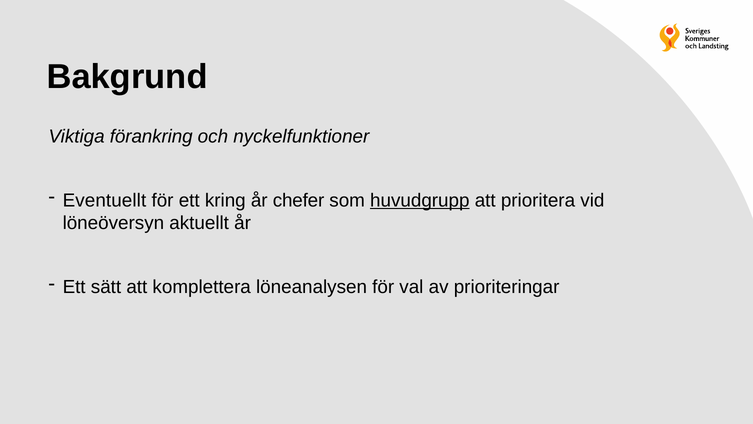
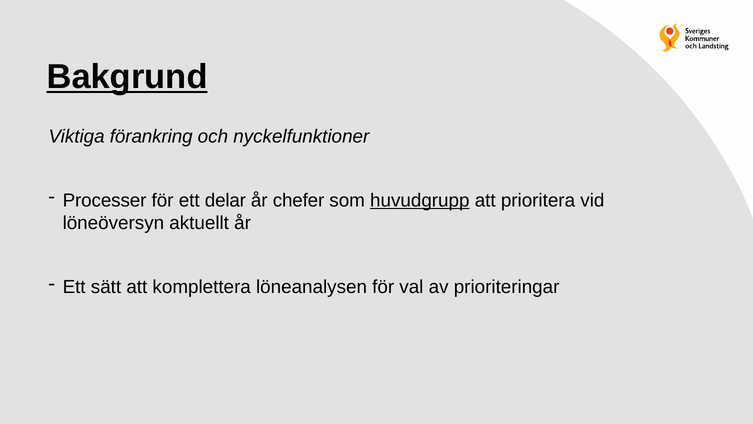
Bakgrund underline: none -> present
Eventuellt: Eventuellt -> Processer
kring: kring -> delar
